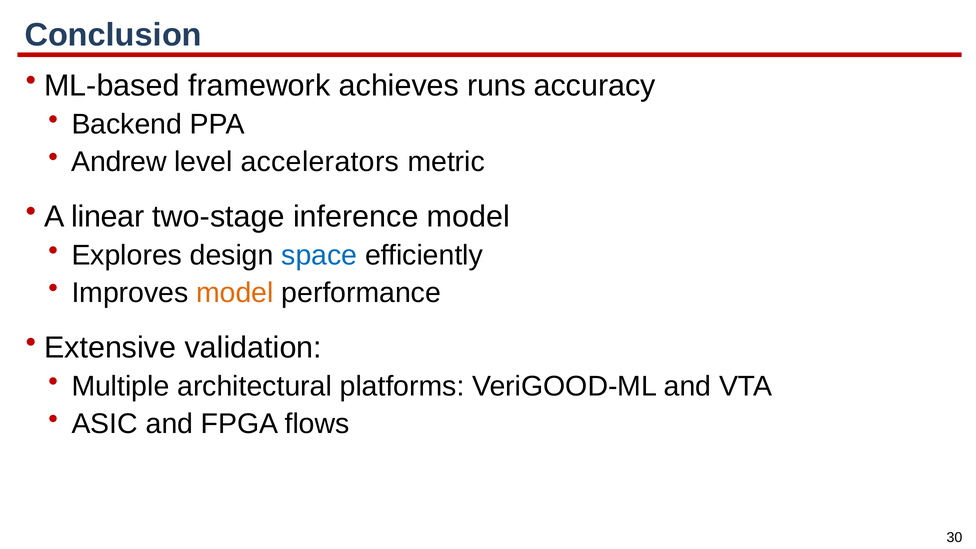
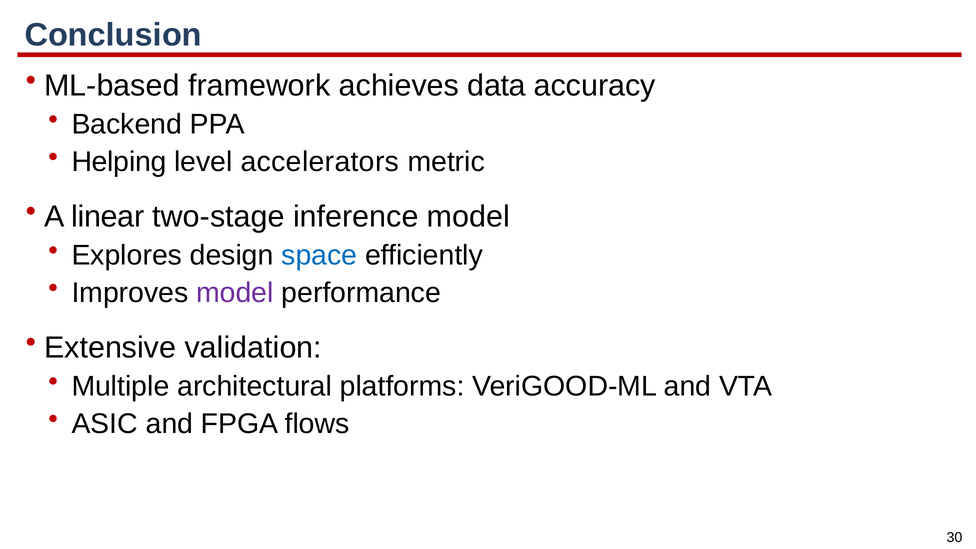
runs: runs -> data
Andrew: Andrew -> Helping
model at (235, 293) colour: orange -> purple
